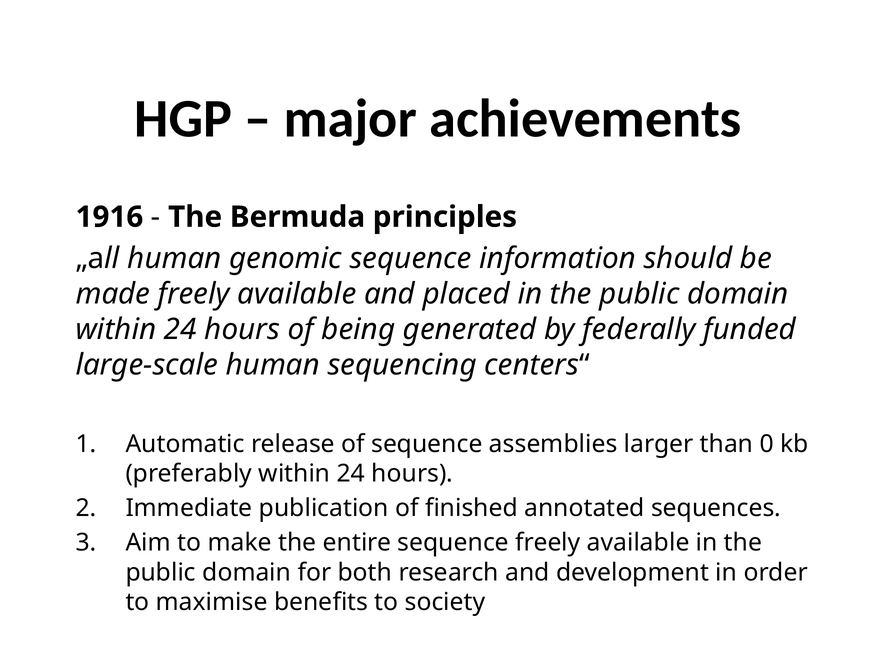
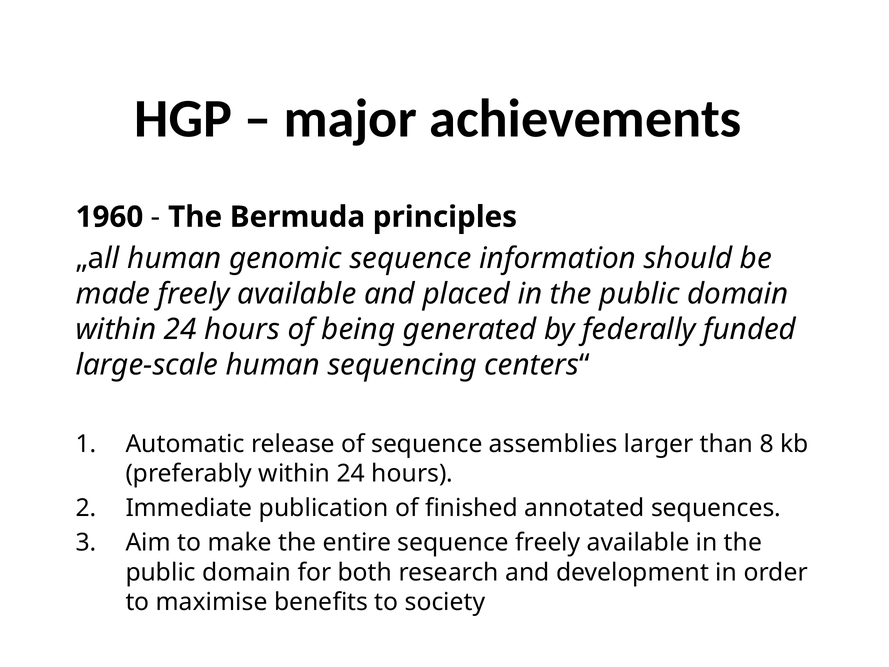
1916: 1916 -> 1960
0: 0 -> 8
